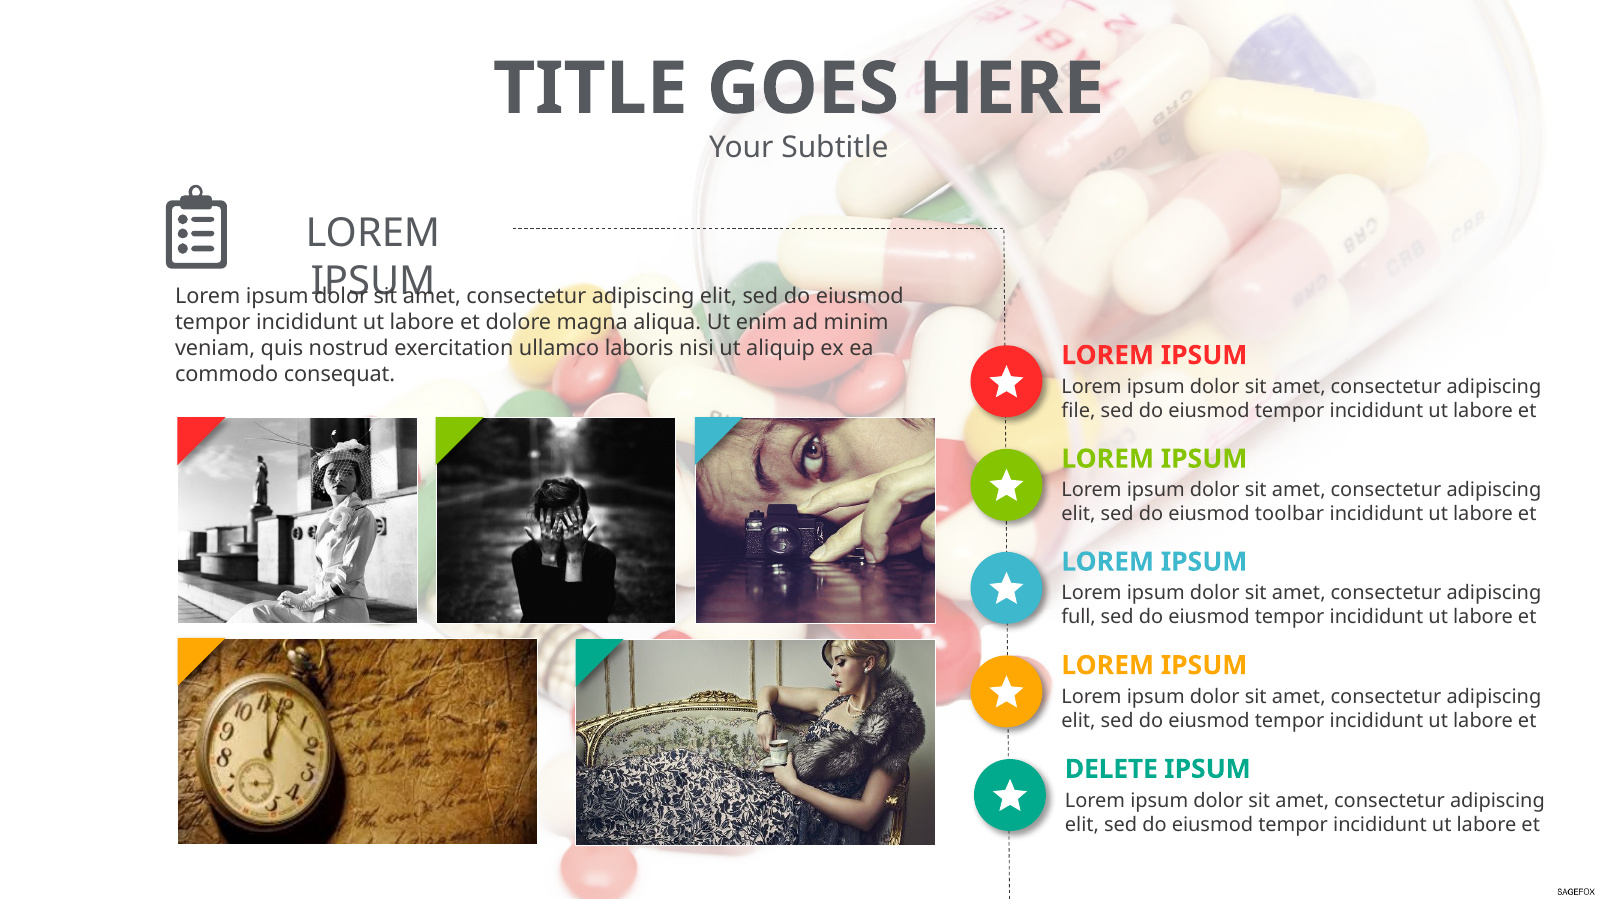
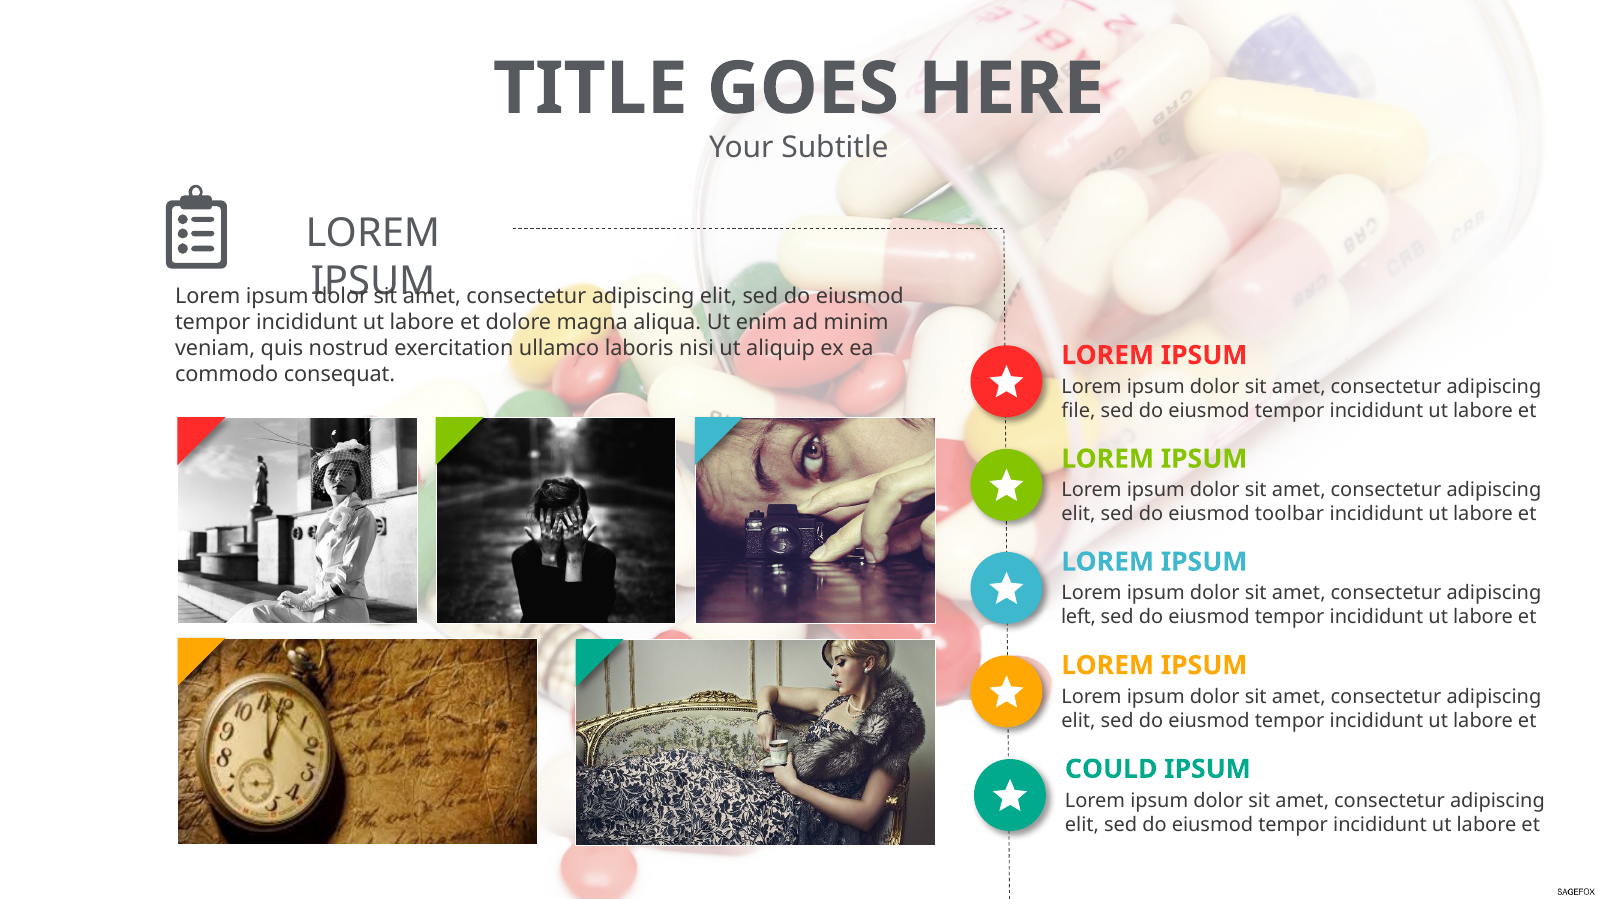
full: full -> left
DELETE: DELETE -> COULD
